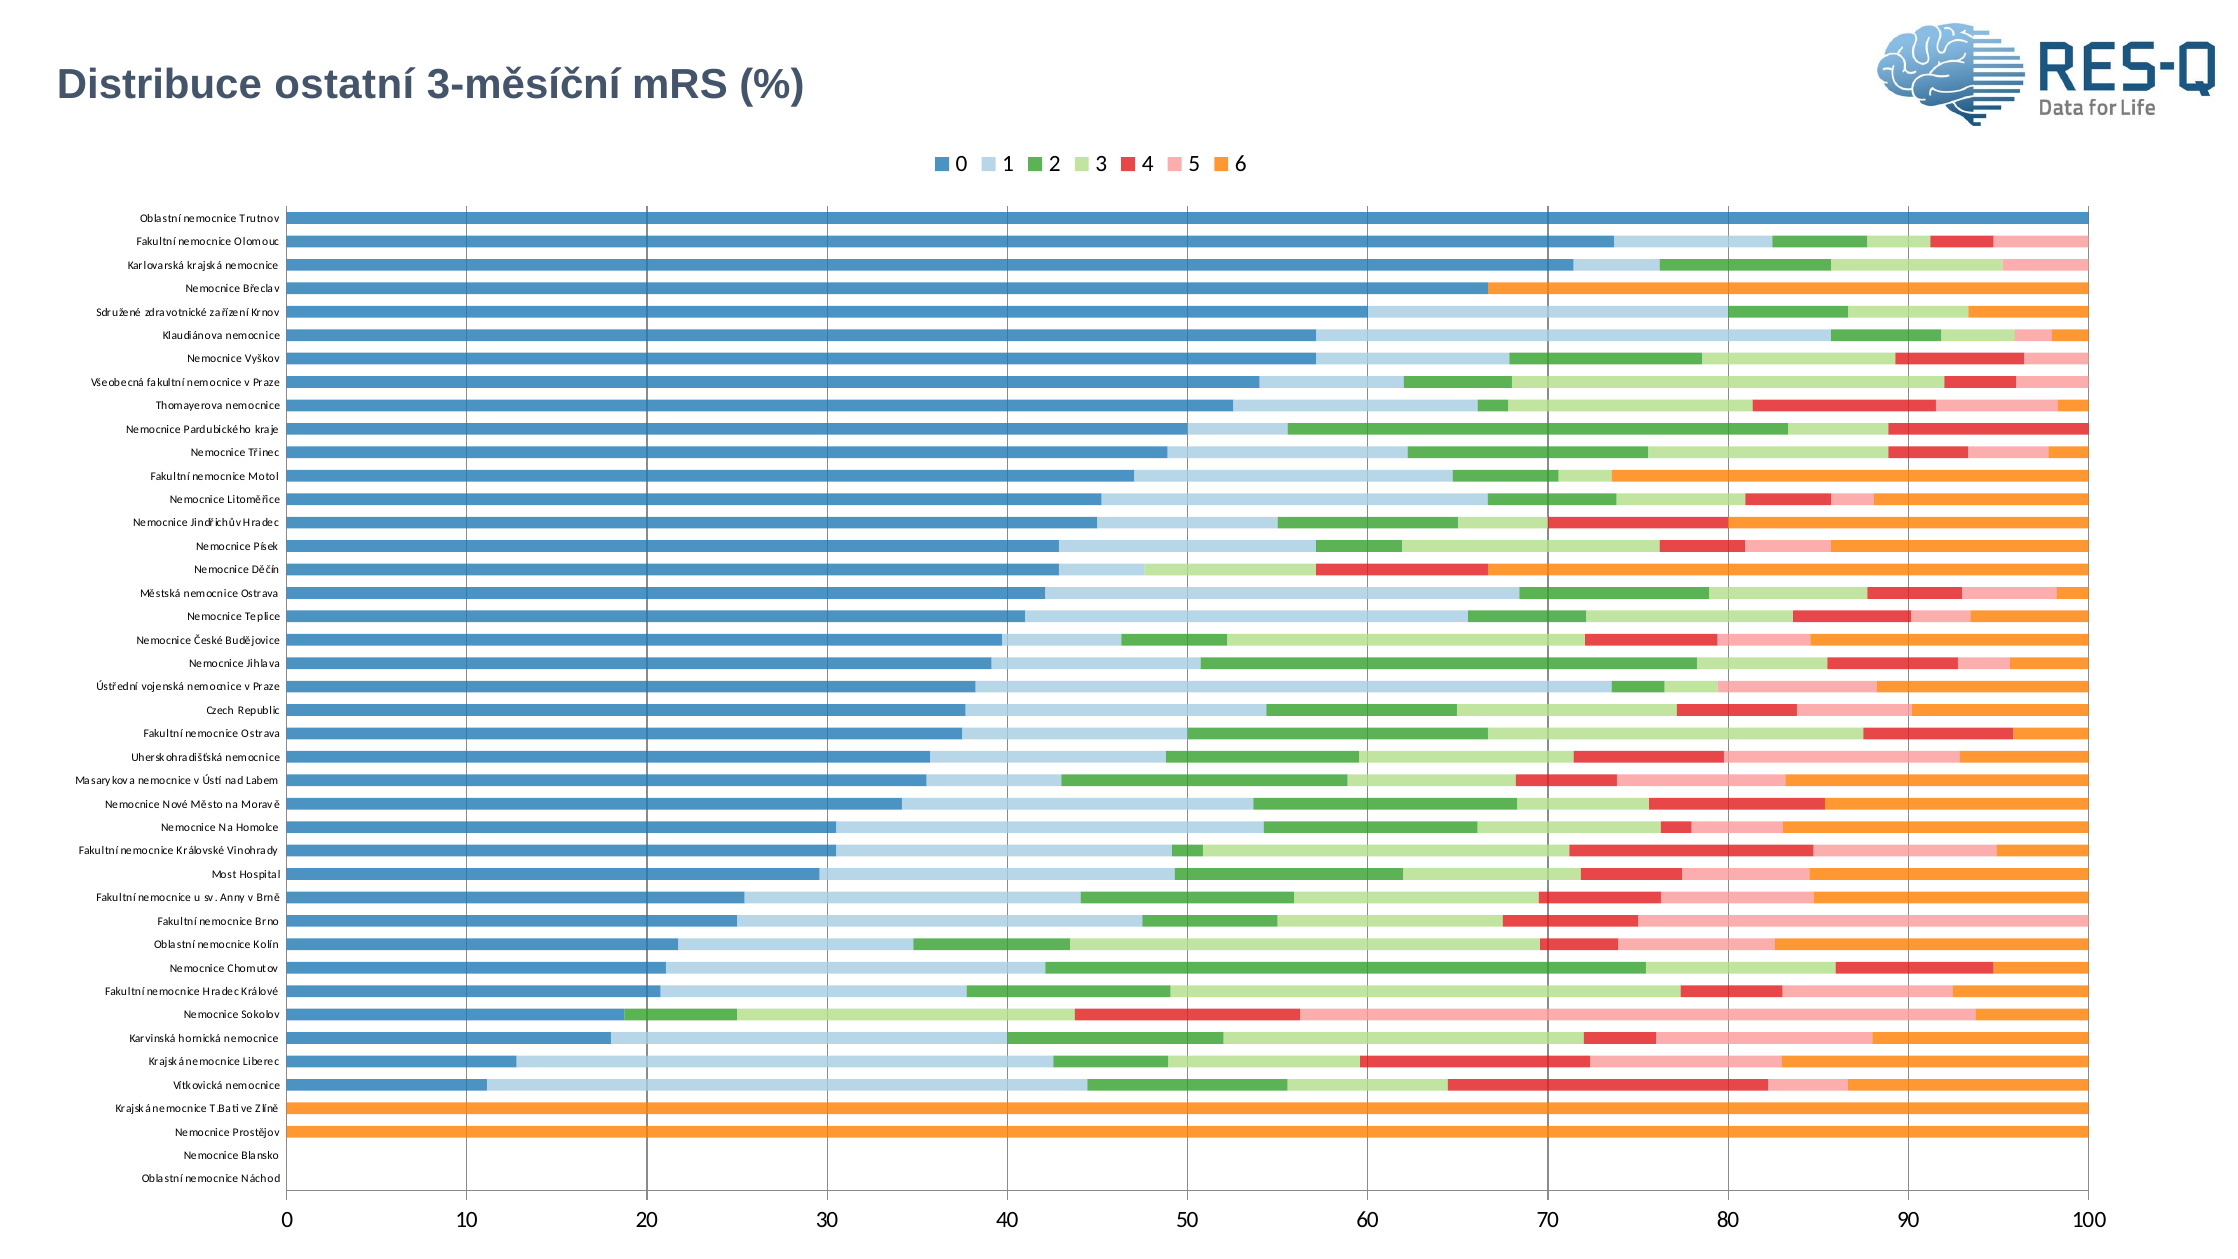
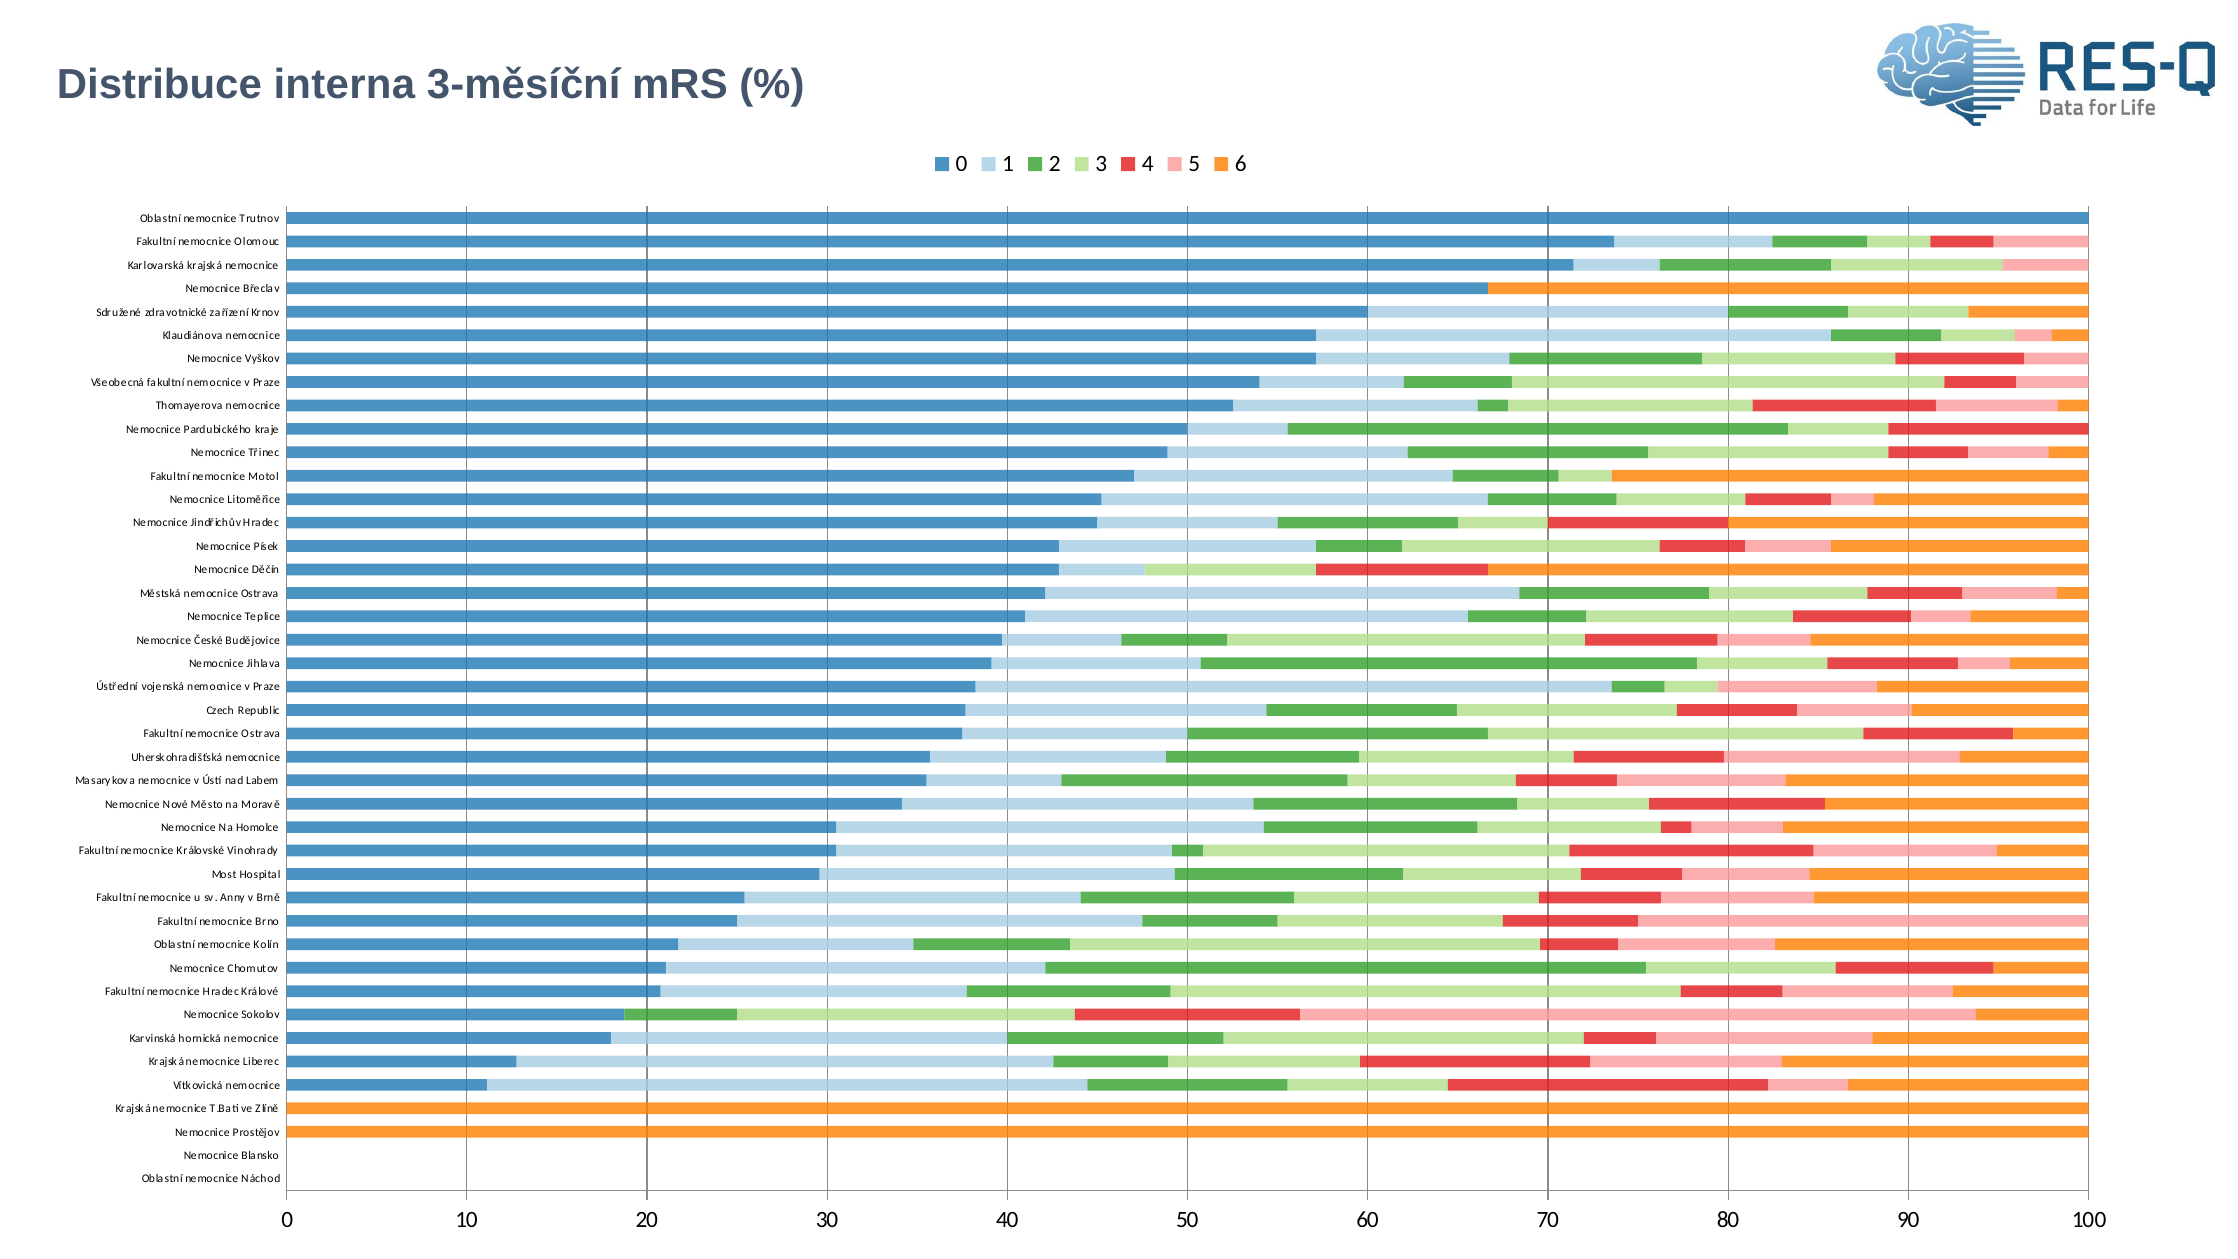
ostatní: ostatní -> interna
